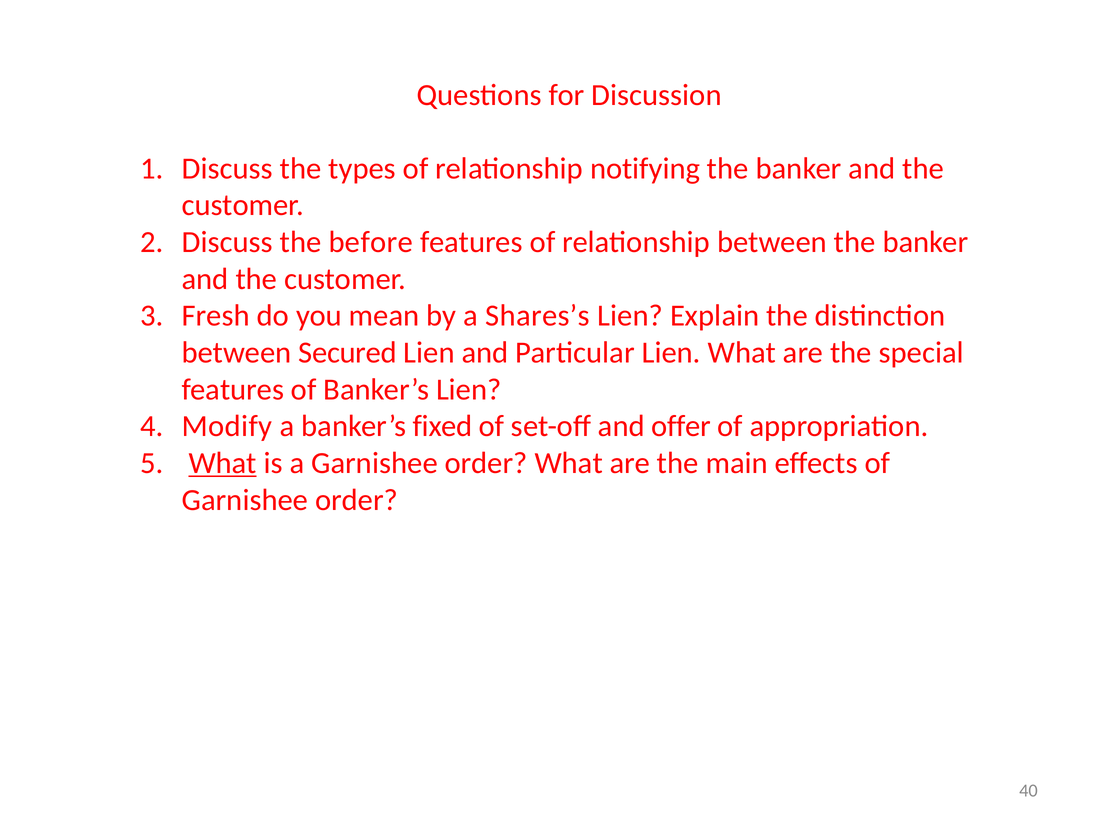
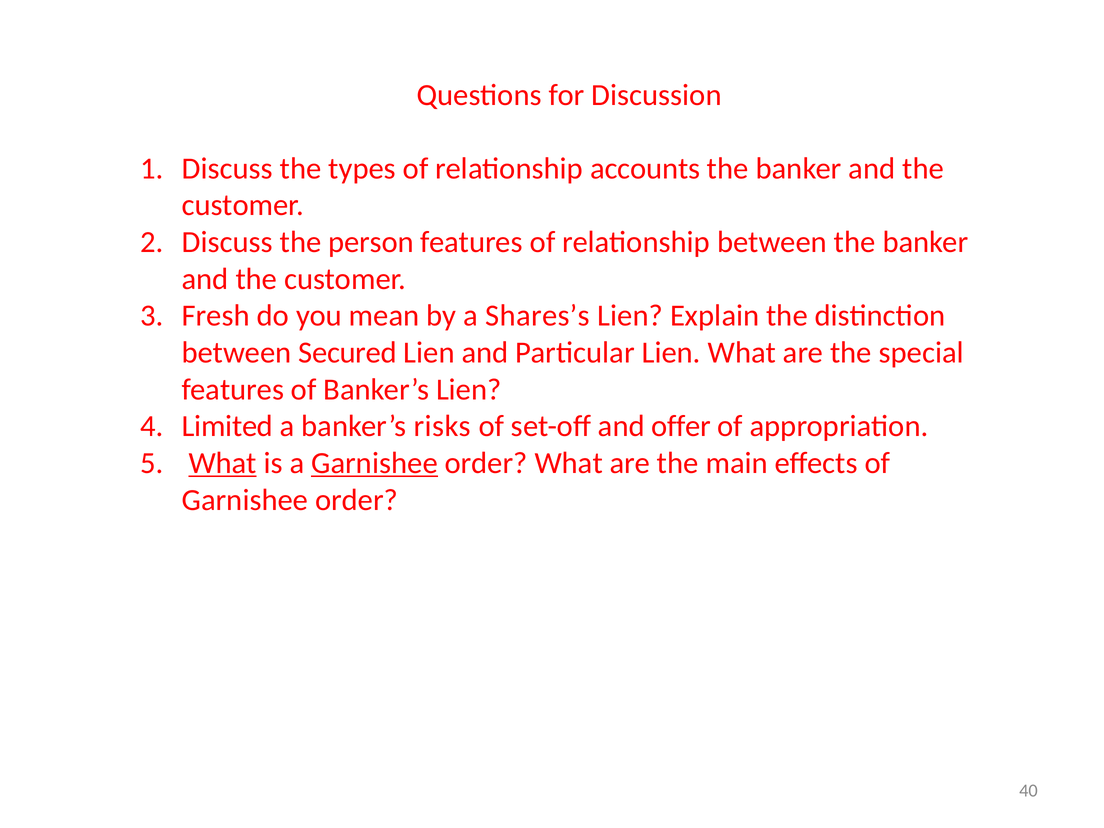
notifying: notifying -> accounts
before: before -> person
Modify: Modify -> Limited
fixed: fixed -> risks
Garnishee at (374, 463) underline: none -> present
